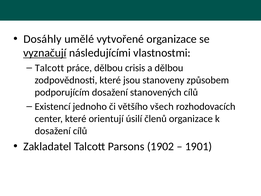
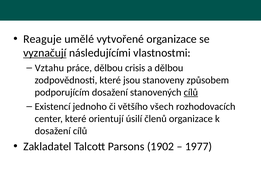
Dosáhly: Dosáhly -> Reaguje
Talcott at (49, 68): Talcott -> Vztahu
cílů at (191, 92) underline: none -> present
1901: 1901 -> 1977
